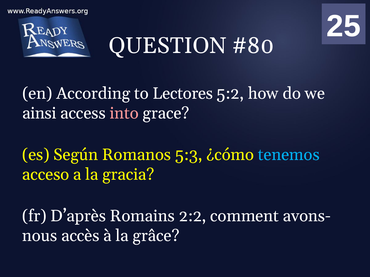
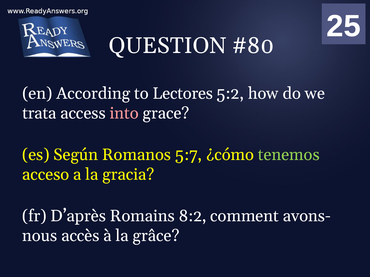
ainsi: ainsi -> trata
5:3: 5:3 -> 5:7
tenemos colour: light blue -> light green
2:2: 2:2 -> 8:2
